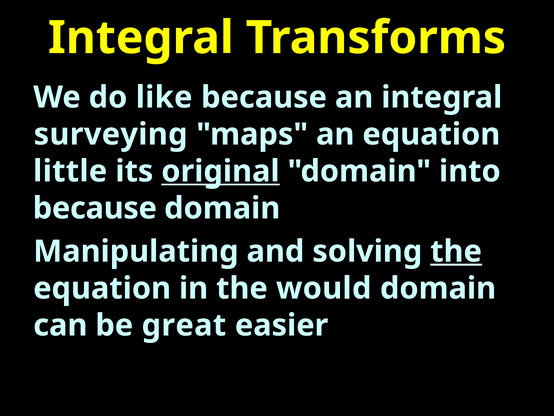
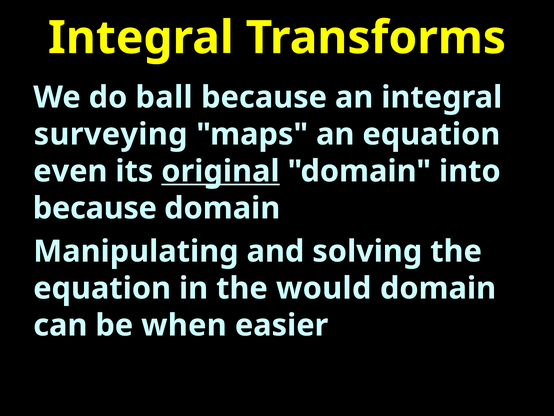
like: like -> ball
little: little -> even
the at (456, 251) underline: present -> none
great: great -> when
